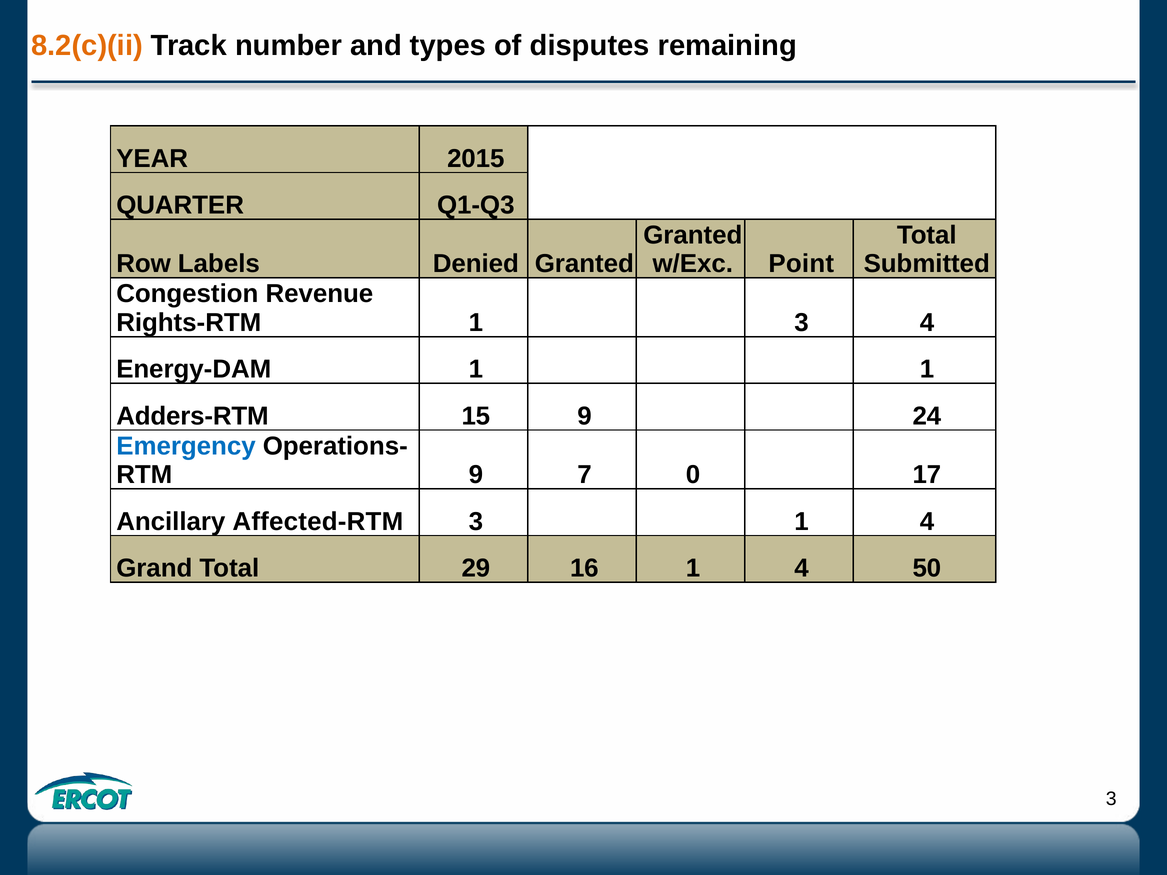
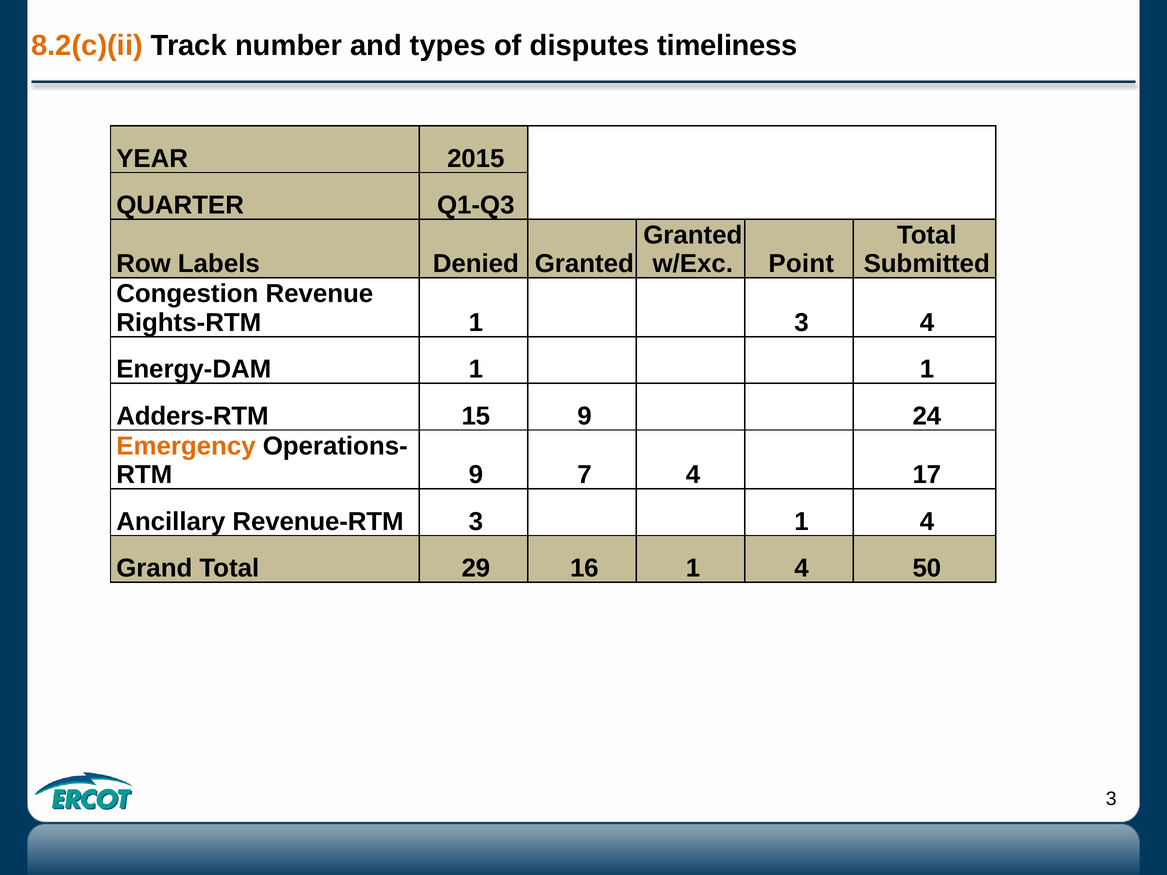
remaining: remaining -> timeliness
Emergency colour: blue -> orange
7 0: 0 -> 4
Affected-RTM: Affected-RTM -> Revenue-RTM
